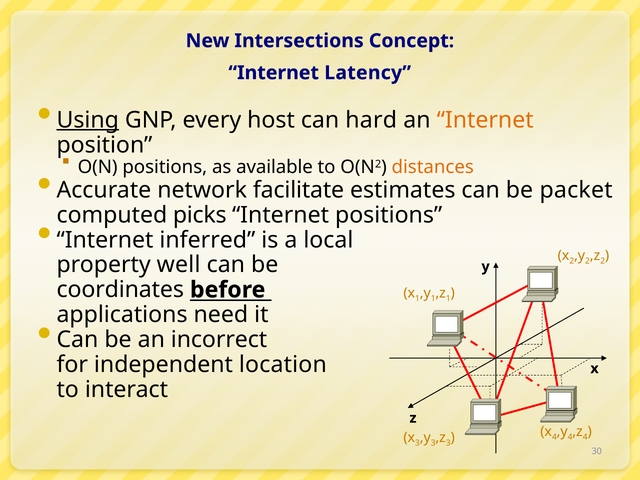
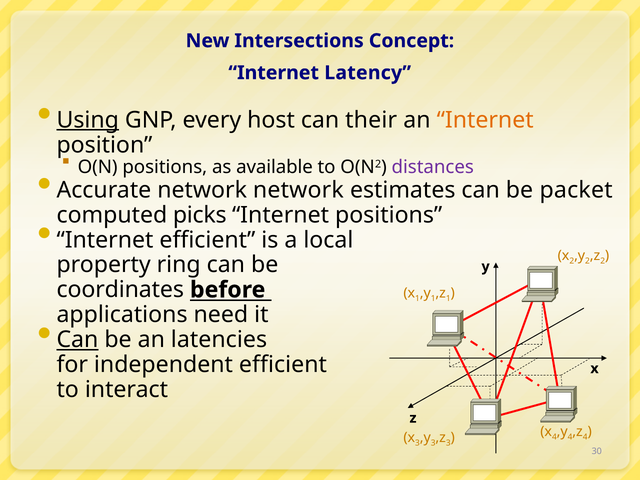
hard: hard -> their
distances colour: orange -> purple
network facilitate: facilitate -> network
Internet inferred: inferred -> efficient
well: well -> ring
Can at (77, 340) underline: none -> present
incorrect: incorrect -> latencies
independent location: location -> efficient
